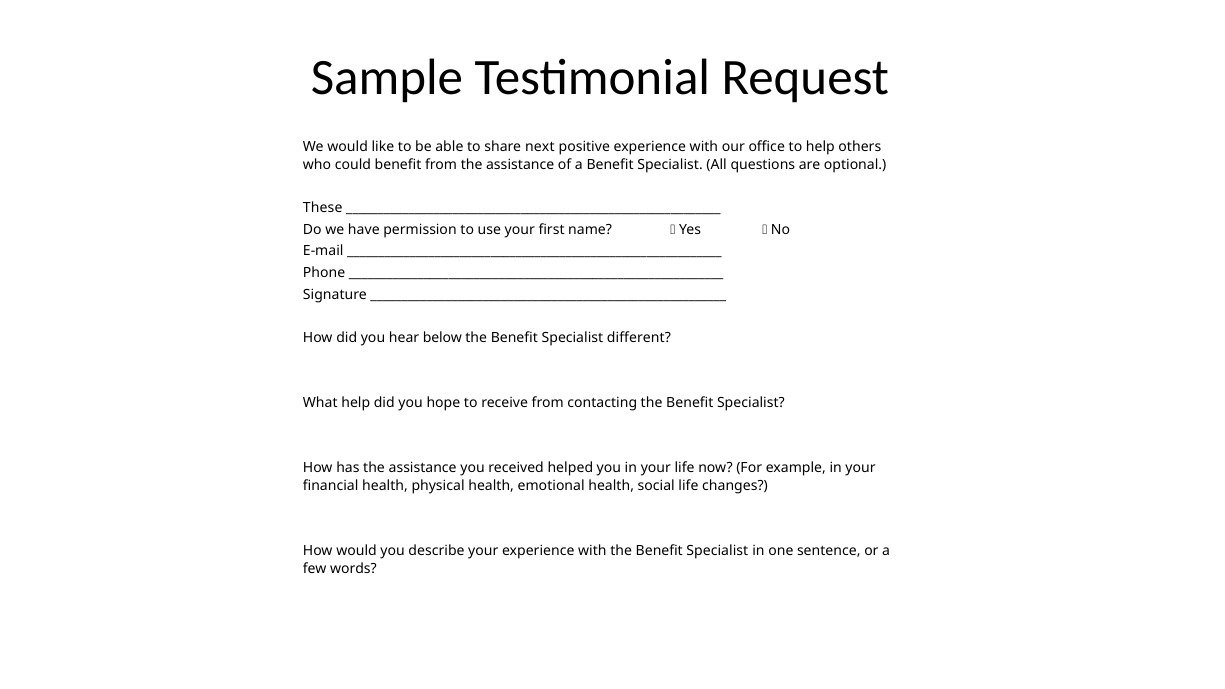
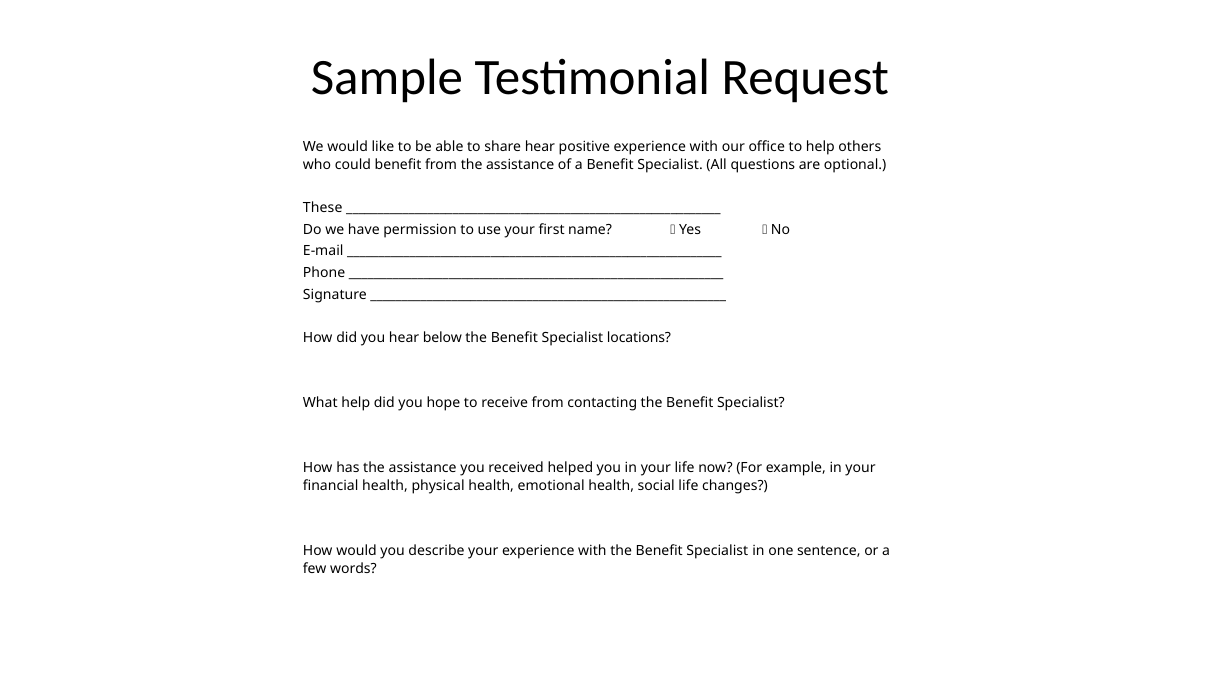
share next: next -> hear
different: different -> locations
